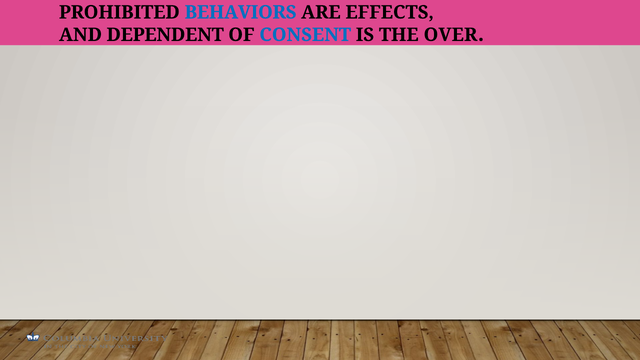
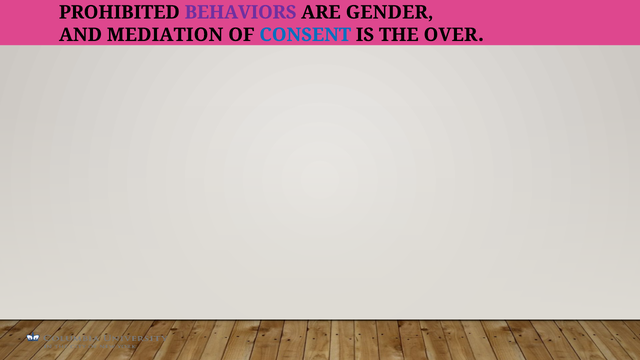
BEHAVIORS colour: blue -> purple
EFFECTS: EFFECTS -> GENDER
DEPENDENT: DEPENDENT -> MEDIATION
